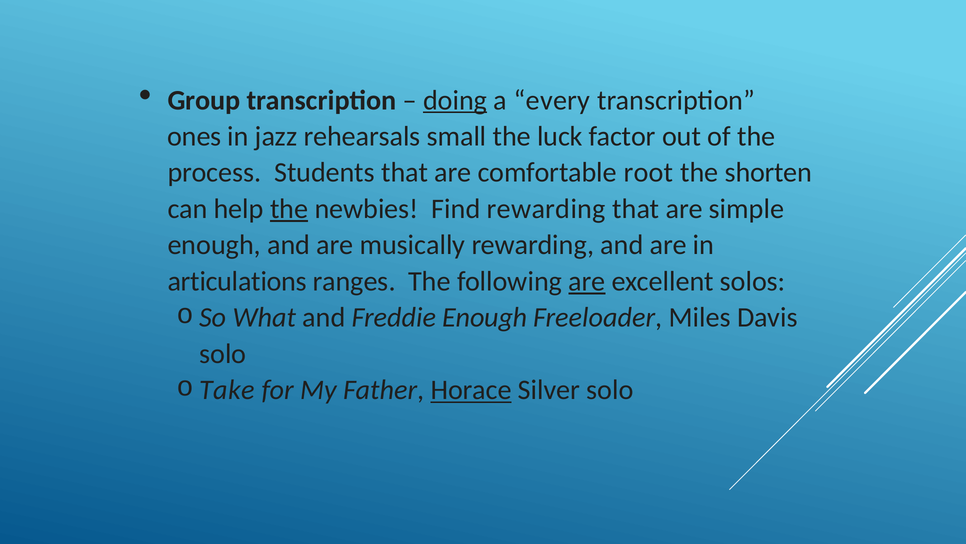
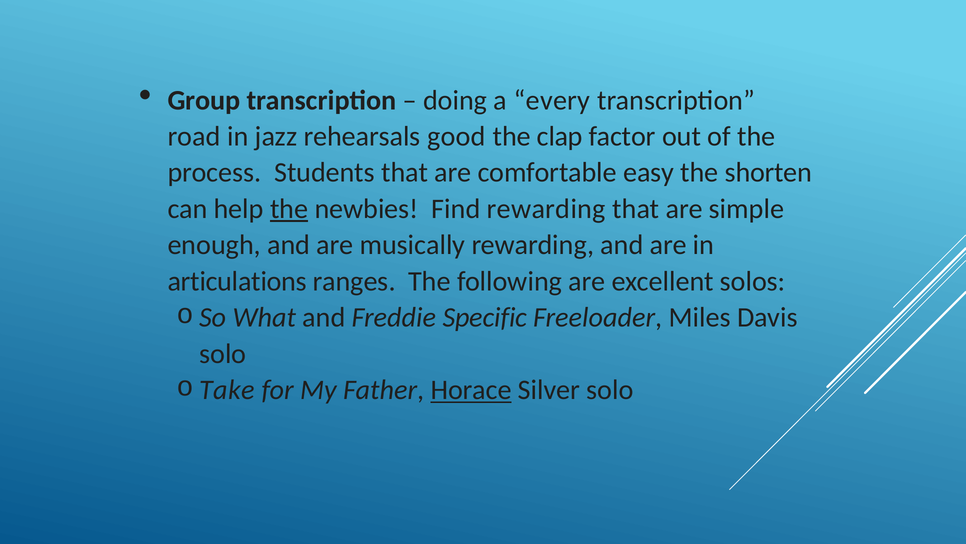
doing underline: present -> none
ones: ones -> road
small: small -> good
luck: luck -> clap
root: root -> easy
are at (587, 281) underline: present -> none
Freddie Enough: Enough -> Specific
